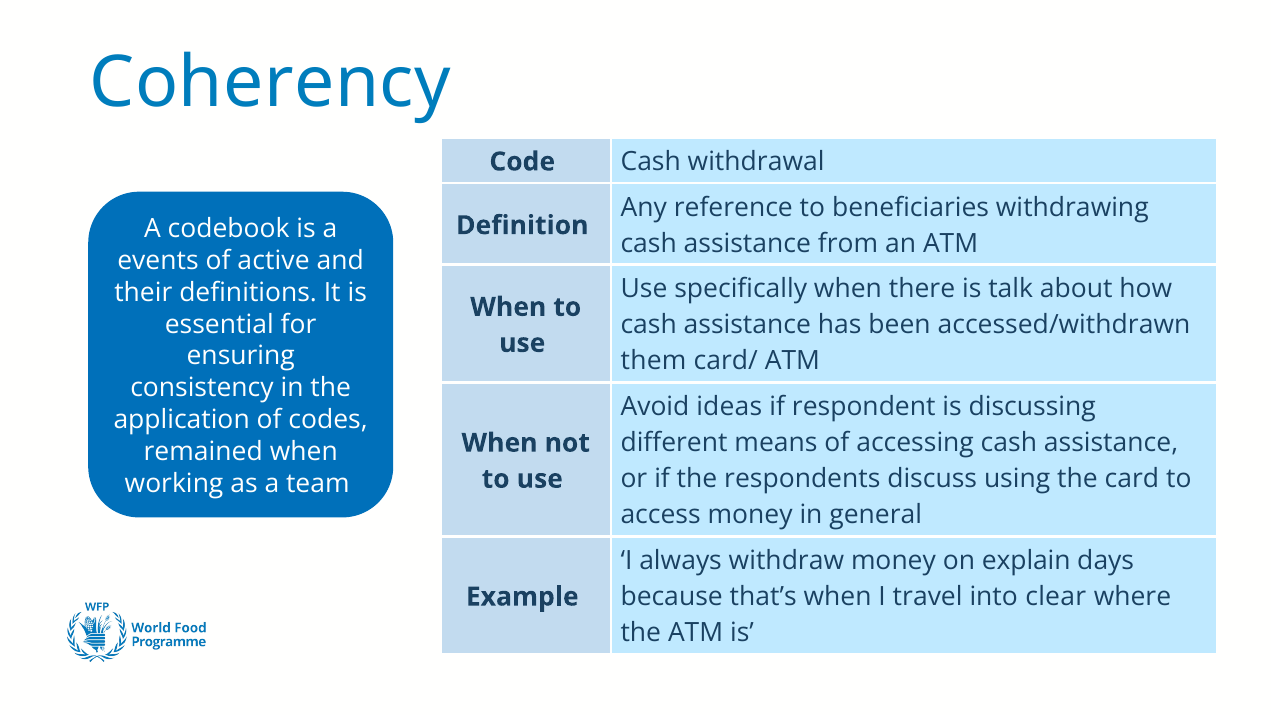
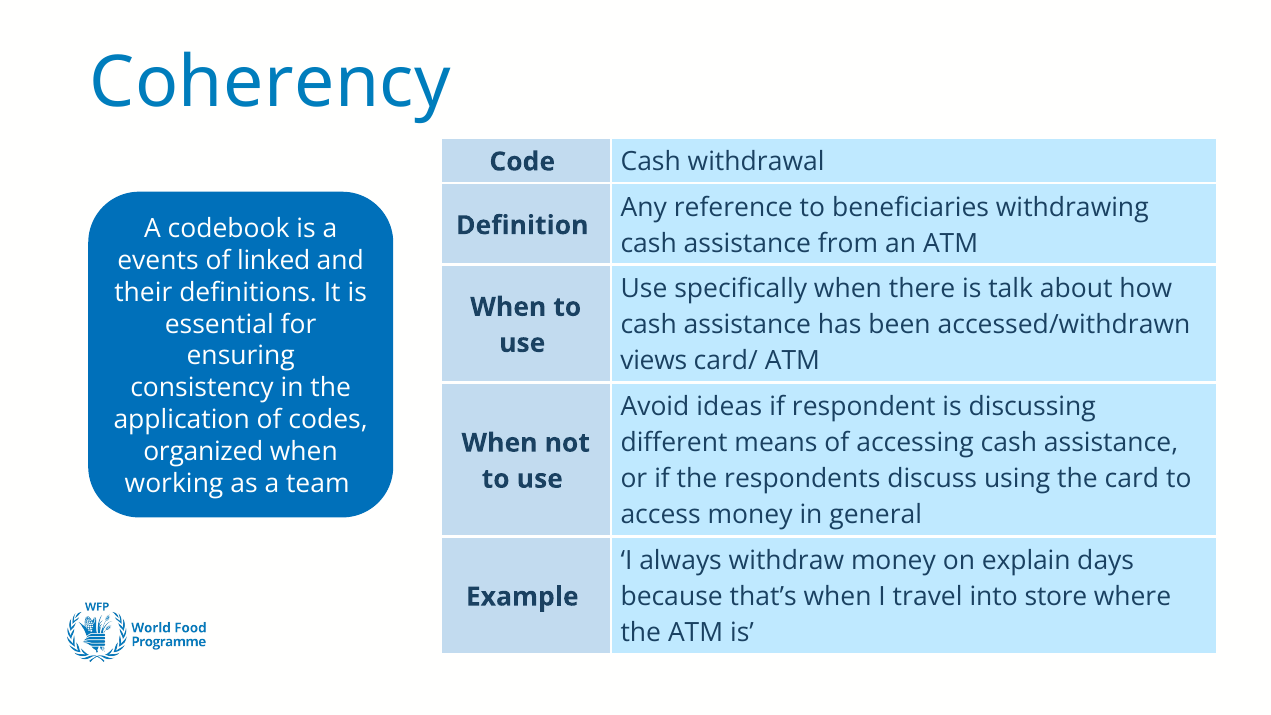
active: active -> linked
them: them -> views
remained: remained -> organized
clear: clear -> store
